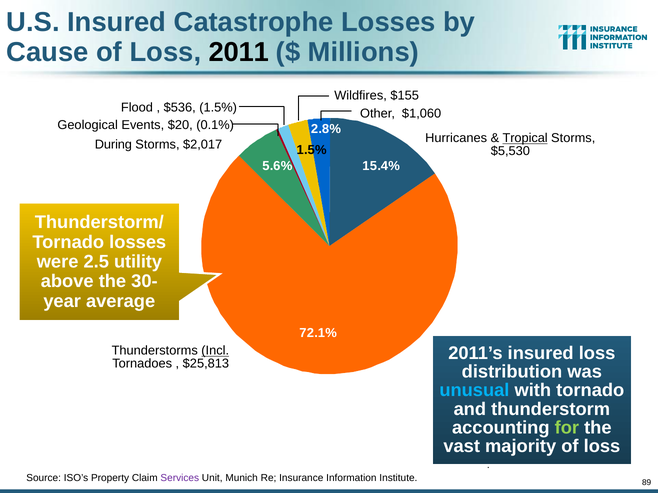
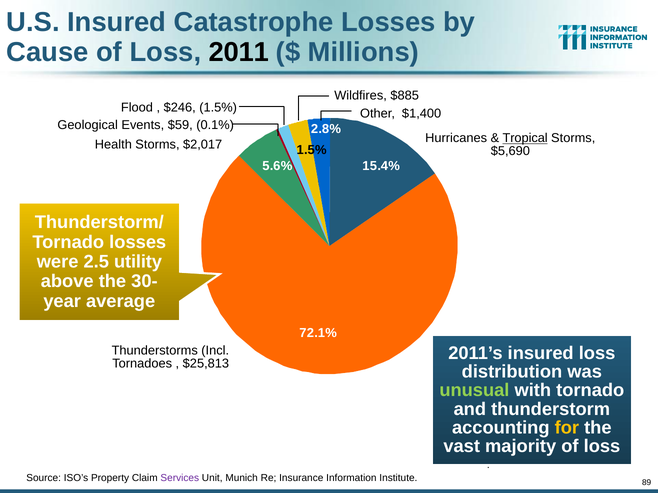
$155: $155 -> $885
$536: $536 -> $246
$1,060: $1,060 -> $1,400
$20: $20 -> $59
During: During -> Health
$5,530: $5,530 -> $5,690
Incl underline: present -> none
unusual colour: light blue -> light green
for colour: light green -> yellow
